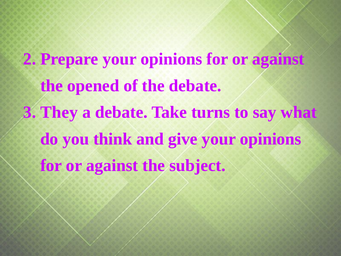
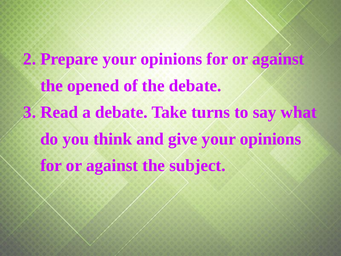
They: They -> Read
